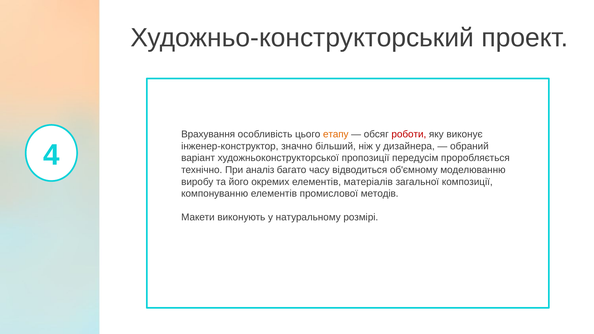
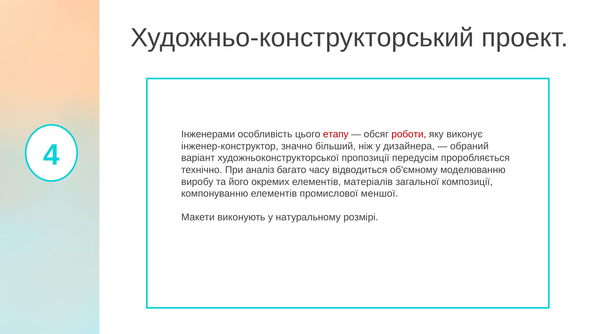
Врахування: Врахування -> Інженерами
етапу colour: orange -> red
методів: методів -> меншої
